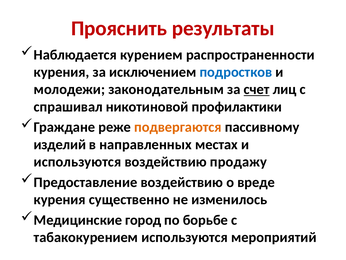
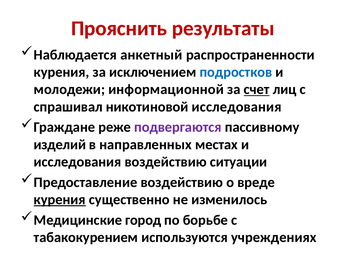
курением: курением -> анкетный
законодательным: законодательным -> информационной
никотиновой профилактики: профилактики -> исследования
подвергаются colour: orange -> purple
используются at (77, 162): используются -> исследования
продажу: продажу -> ситуации
курения at (60, 199) underline: none -> present
мероприятий: мероприятий -> учреждениях
